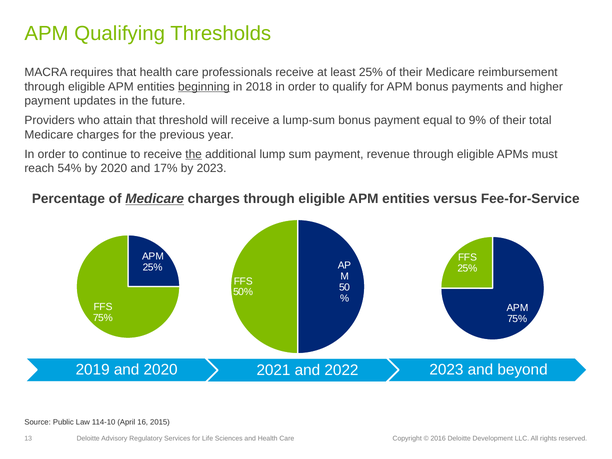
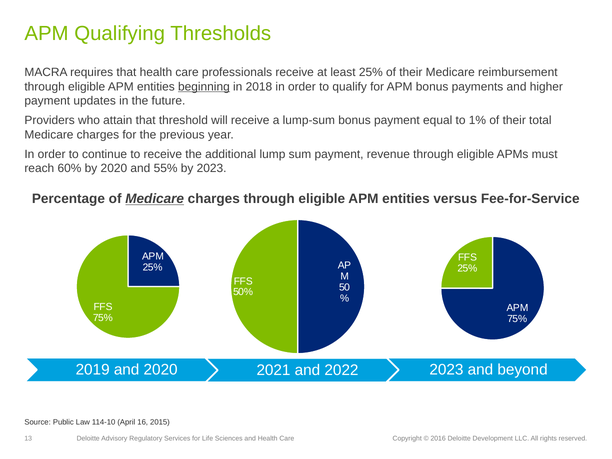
9%: 9% -> 1%
the at (194, 154) underline: present -> none
54%: 54% -> 60%
17%: 17% -> 55%
